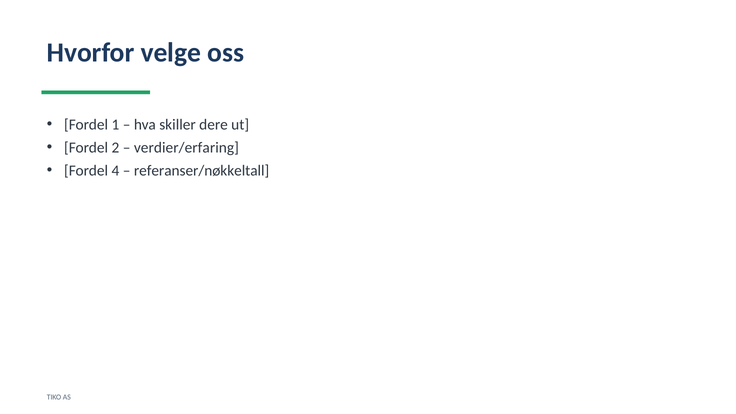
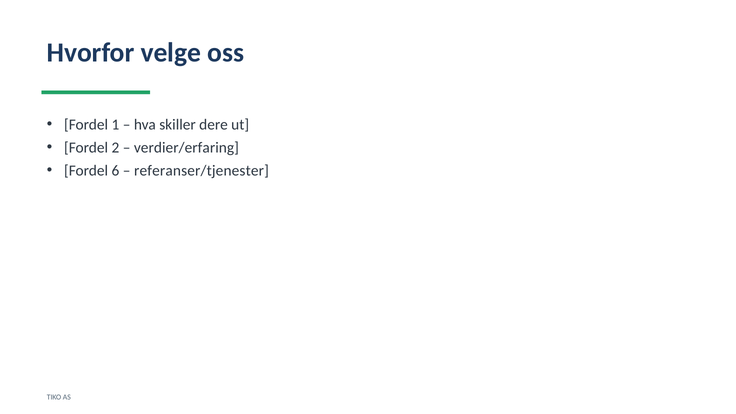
4: 4 -> 6
referanser/nøkkeltall: referanser/nøkkeltall -> referanser/tjenester
